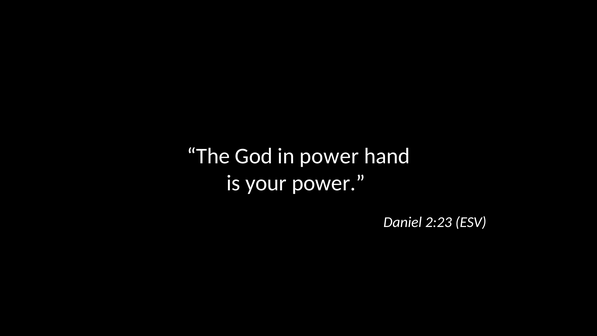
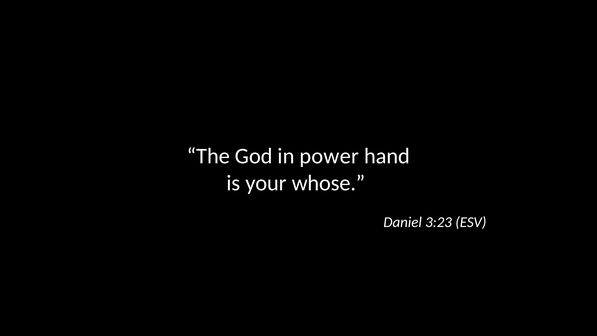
your power: power -> whose
2:23: 2:23 -> 3:23
